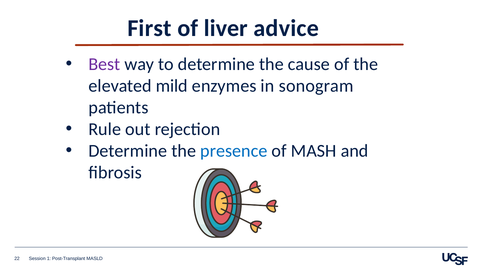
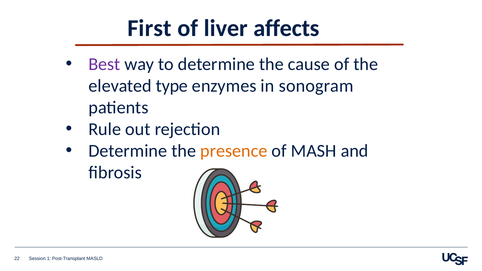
advice: advice -> affects
mild: mild -> type
presence colour: blue -> orange
